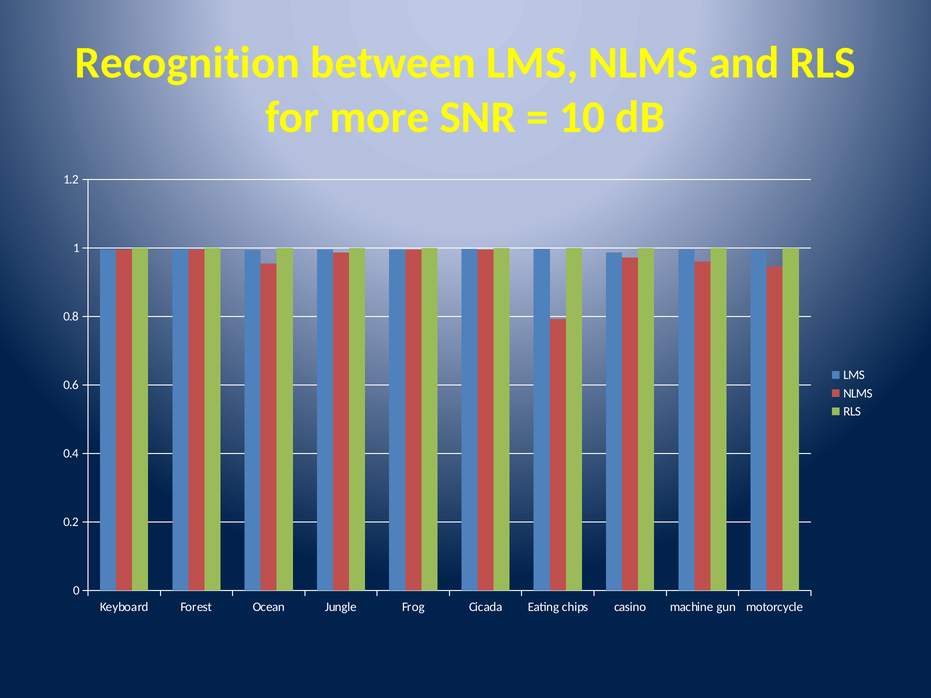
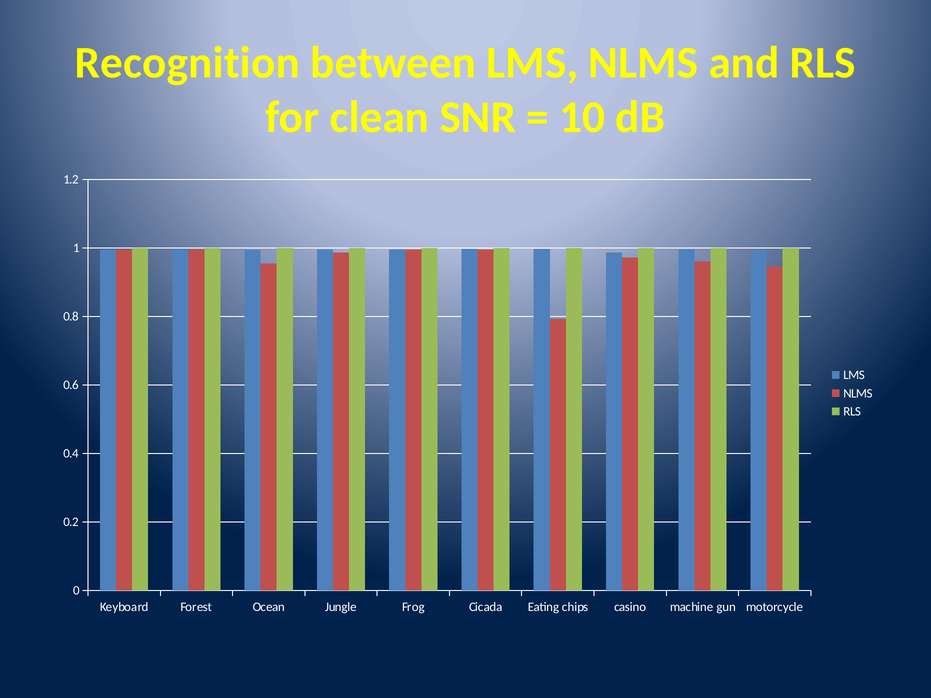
more: more -> clean
